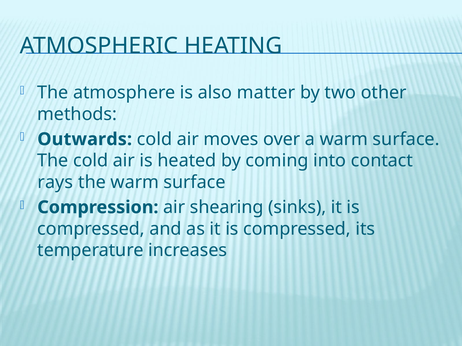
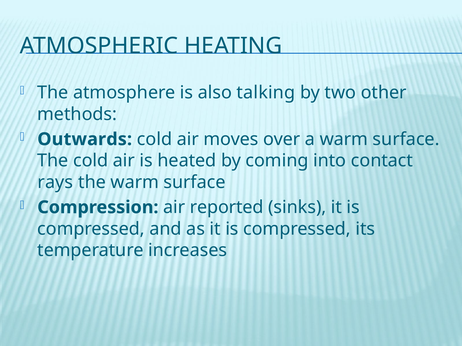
matter: matter -> talking
shearing: shearing -> reported
